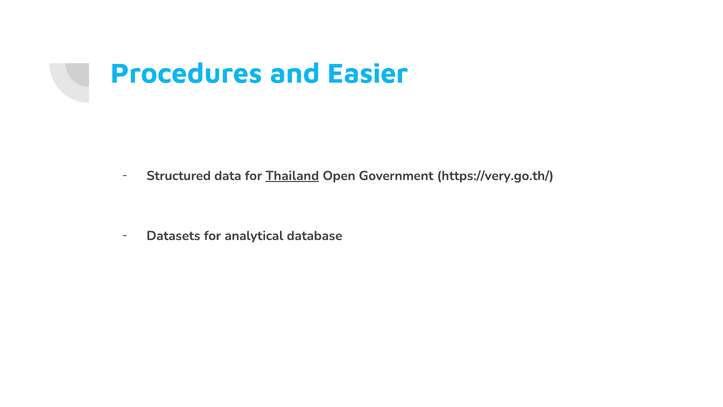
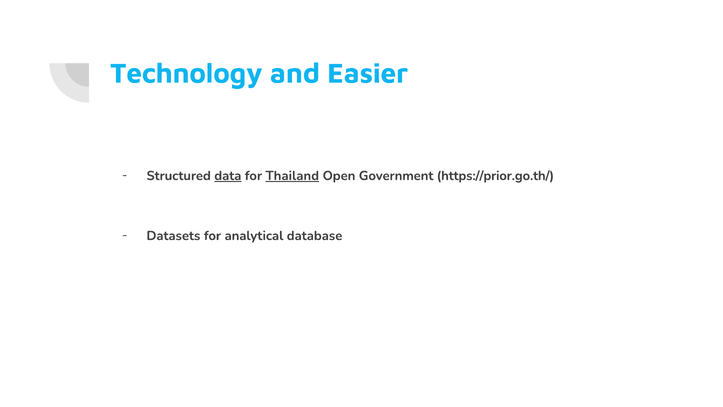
Procedures: Procedures -> Technology
data underline: none -> present
https://very.go.th/: https://very.go.th/ -> https://prior.go.th/
